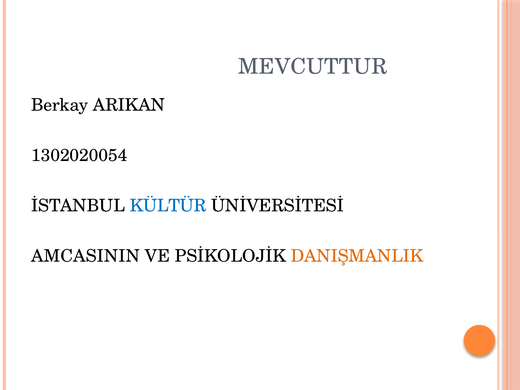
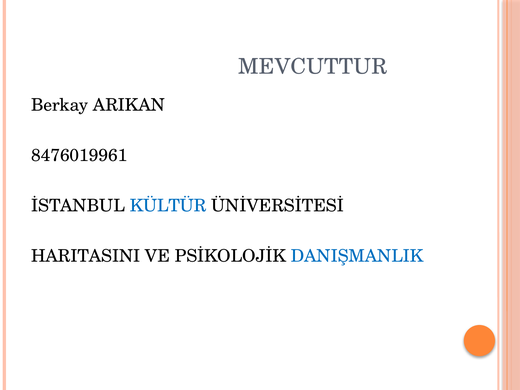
1302020054: 1302020054 -> 8476019961
AMCASININ: AMCASININ -> HARITASINI
DANIŞMANLIK colour: orange -> blue
